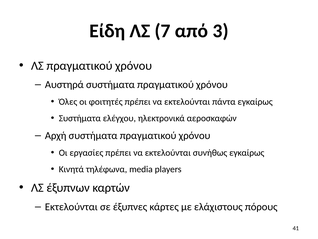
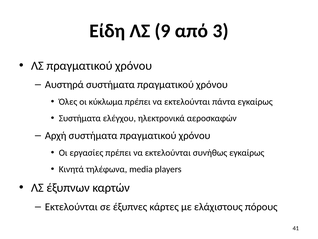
7: 7 -> 9
φοιτητές: φοιτητές -> κύκλωμα
